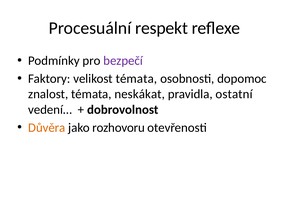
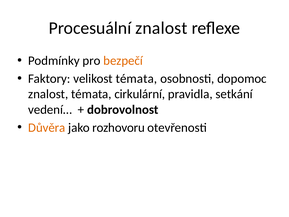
Procesuální respekt: respekt -> znalost
bezpečí colour: purple -> orange
neskákat: neskákat -> cirkulární
ostatní: ostatní -> setkání
